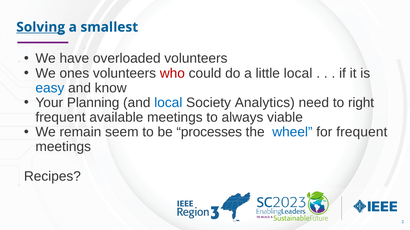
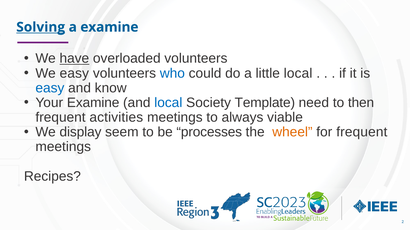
a smallest: smallest -> examine
have underline: none -> present
We ones: ones -> easy
who colour: red -> blue
Your Planning: Planning -> Examine
Analytics: Analytics -> Template
right: right -> then
available: available -> activities
remain: remain -> display
wheel colour: blue -> orange
